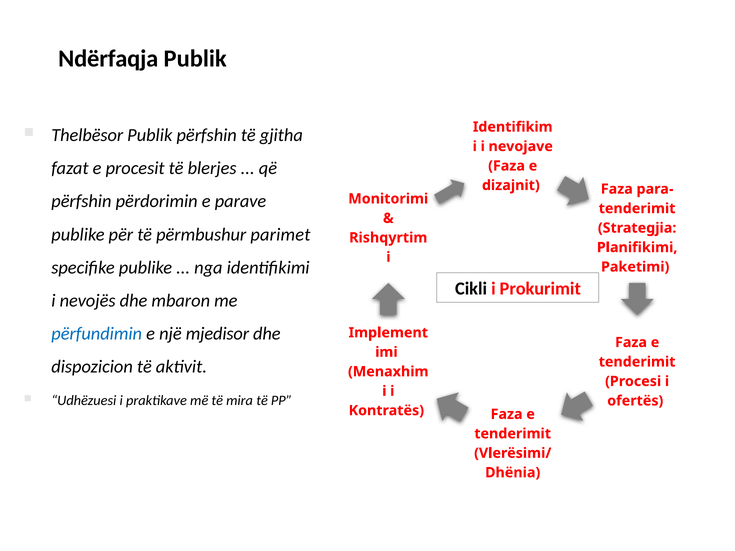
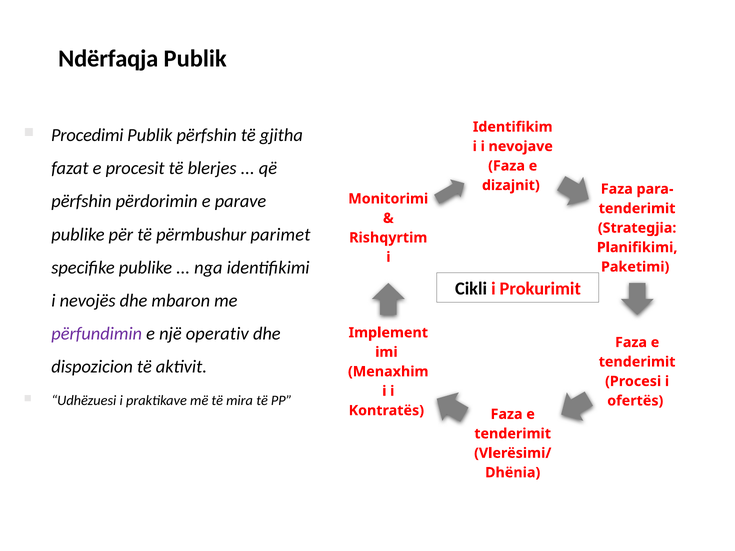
Thelbësor: Thelbësor -> Procedimi
përfundimin colour: blue -> purple
mjedisor: mjedisor -> operativ
